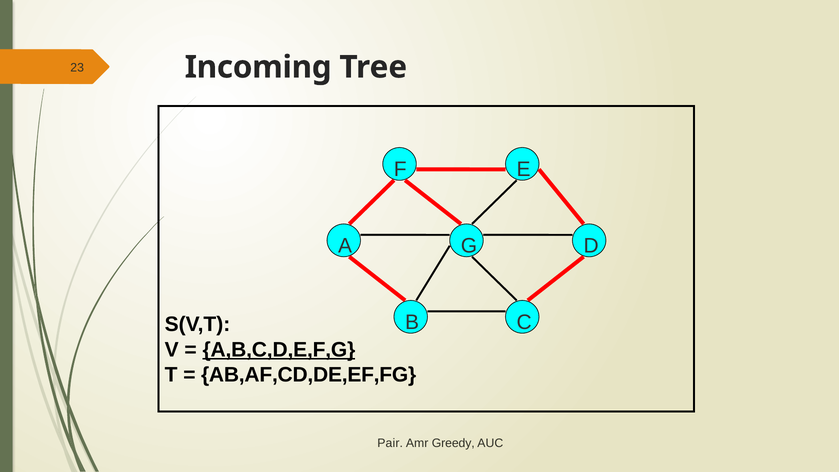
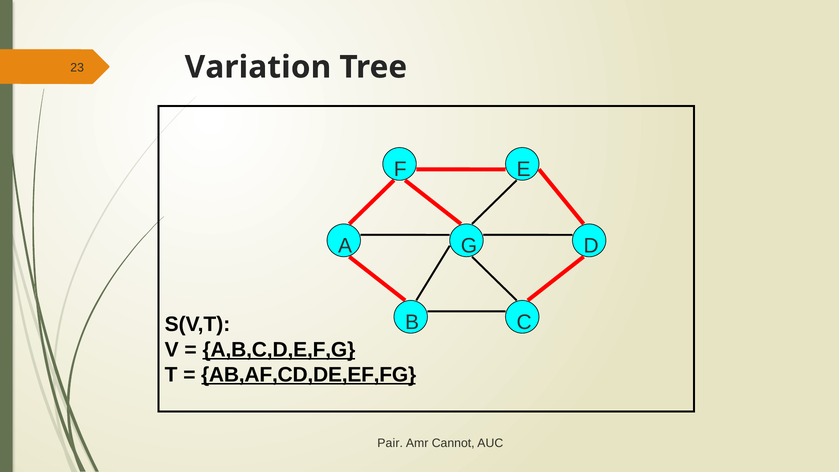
Incoming: Incoming -> Variation
AB,AF,CD,DE,EF,FG underline: none -> present
Greedy: Greedy -> Cannot
